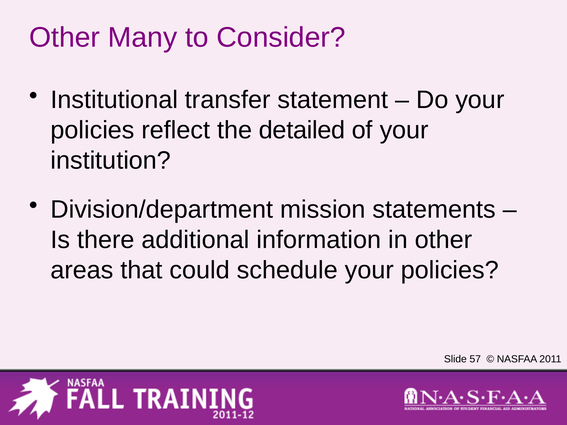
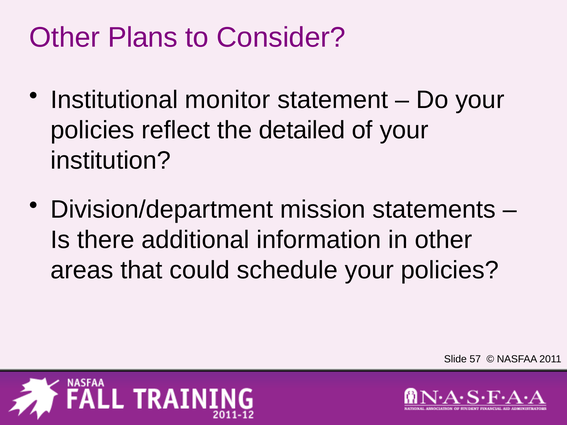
Many: Many -> Plans
transfer: transfer -> monitor
